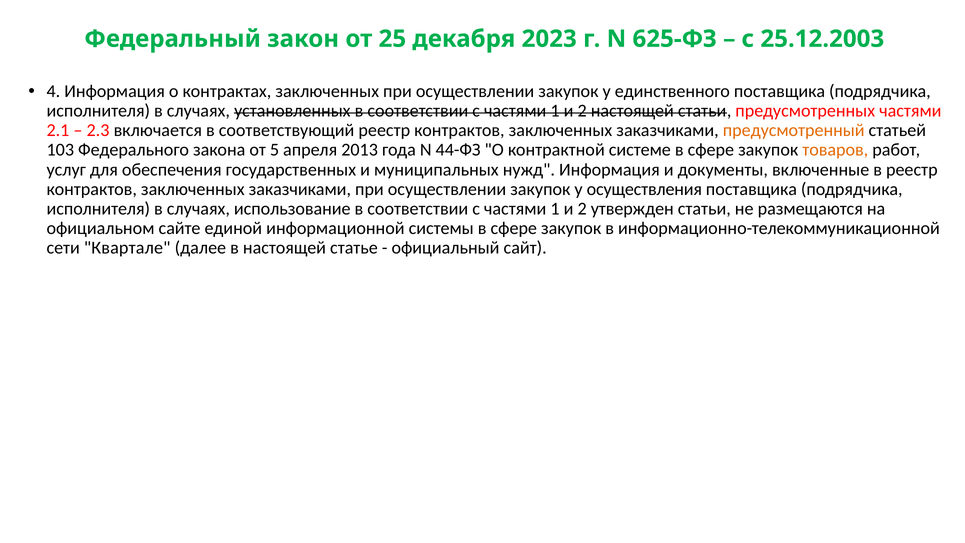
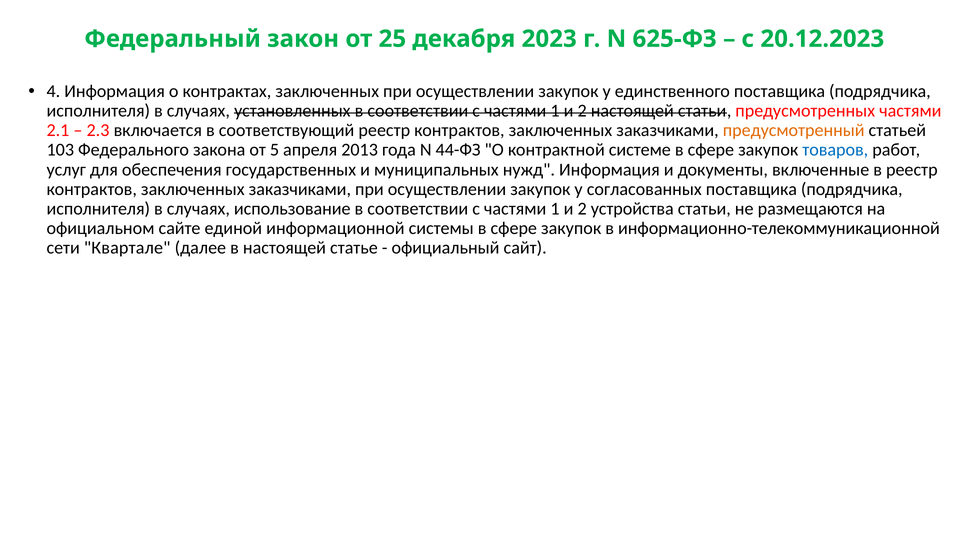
25.12.2003: 25.12.2003 -> 20.12.2023
товаров colour: orange -> blue
осуществления: осуществления -> согласованных
утвержден: утвержден -> устройства
